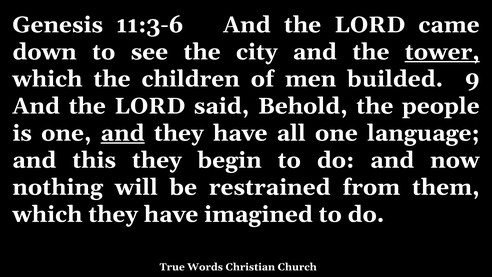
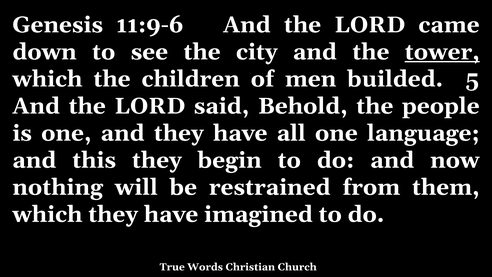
11:3-6: 11:3-6 -> 11:9-6
9: 9 -> 5
and at (123, 133) underline: present -> none
